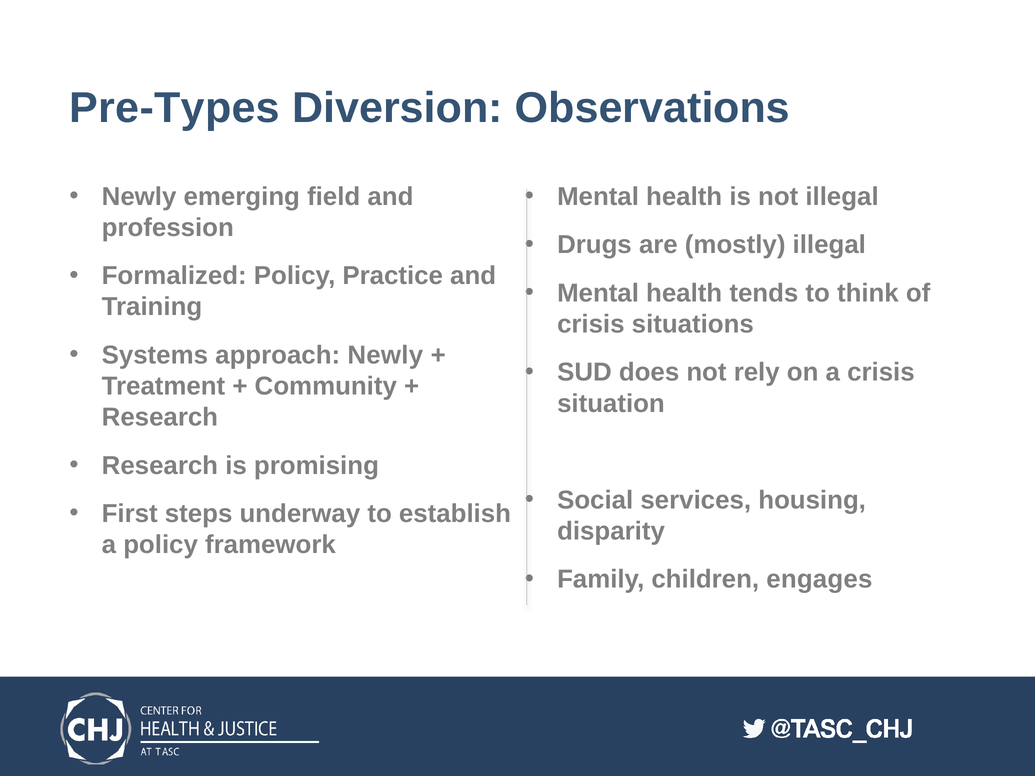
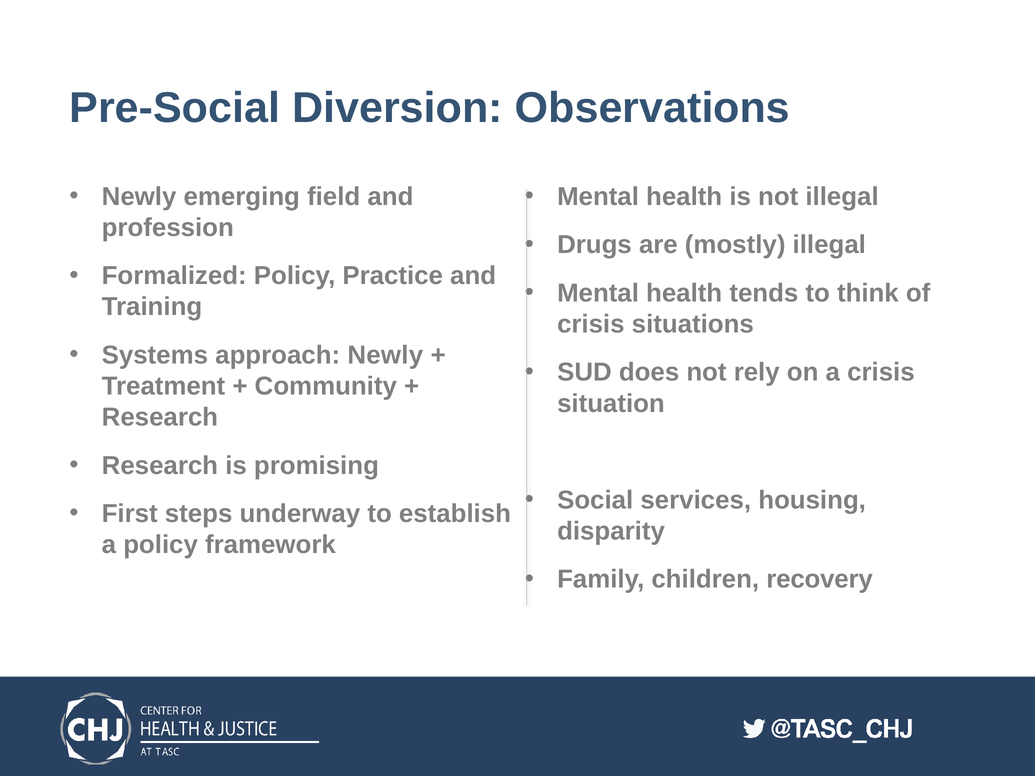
Pre-Types: Pre-Types -> Pre-Social
engages: engages -> recovery
